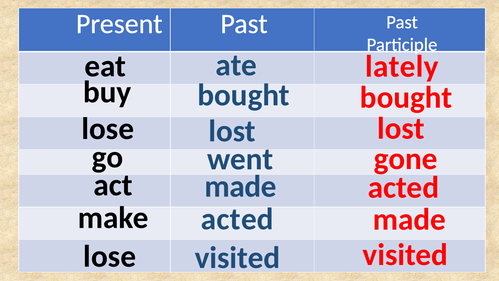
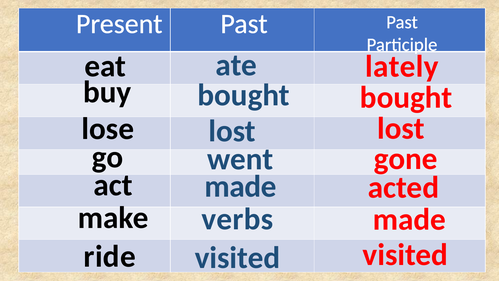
make acted: acted -> verbs
lose at (110, 256): lose -> ride
